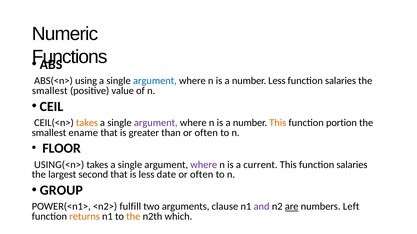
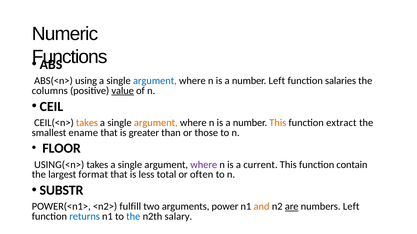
number Less: Less -> Left
smallest at (50, 91): smallest -> columns
value underline: none -> present
argument at (156, 123) colour: purple -> orange
portion: portion -> extract
than or often: often -> those
This function salaries: salaries -> contain
second: second -> format
date: date -> total
GROUP: GROUP -> SUBSTR
clause: clause -> power
and colour: purple -> orange
returns colour: orange -> blue
the at (133, 217) colour: orange -> blue
which: which -> salary
